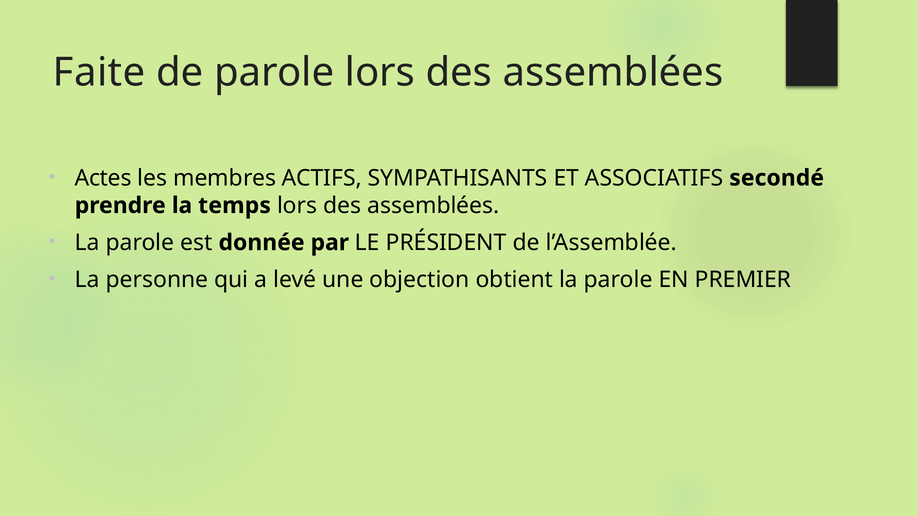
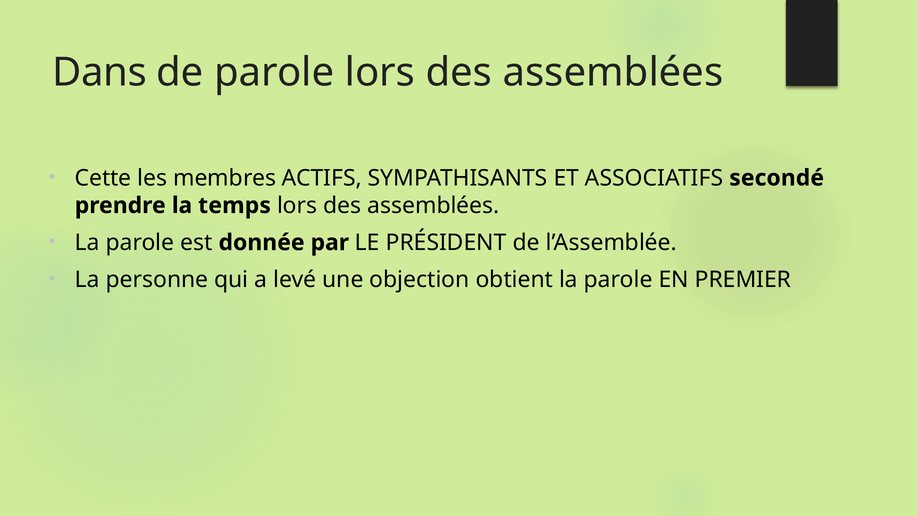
Faite: Faite -> Dans
Actes: Actes -> Cette
